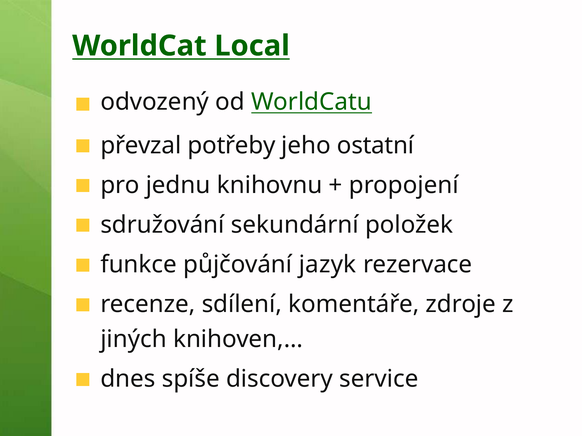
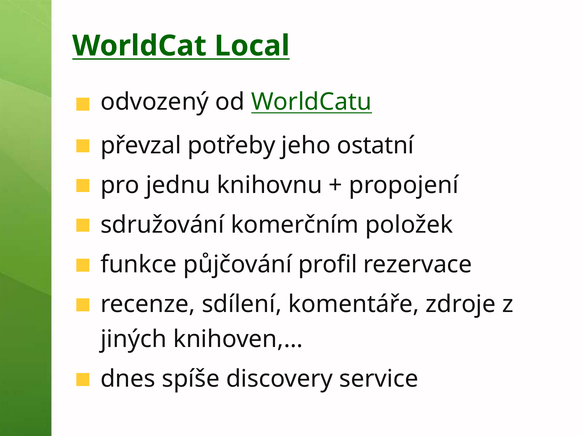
sekundární: sekundární -> komerčním
jazyk: jazyk -> profil
